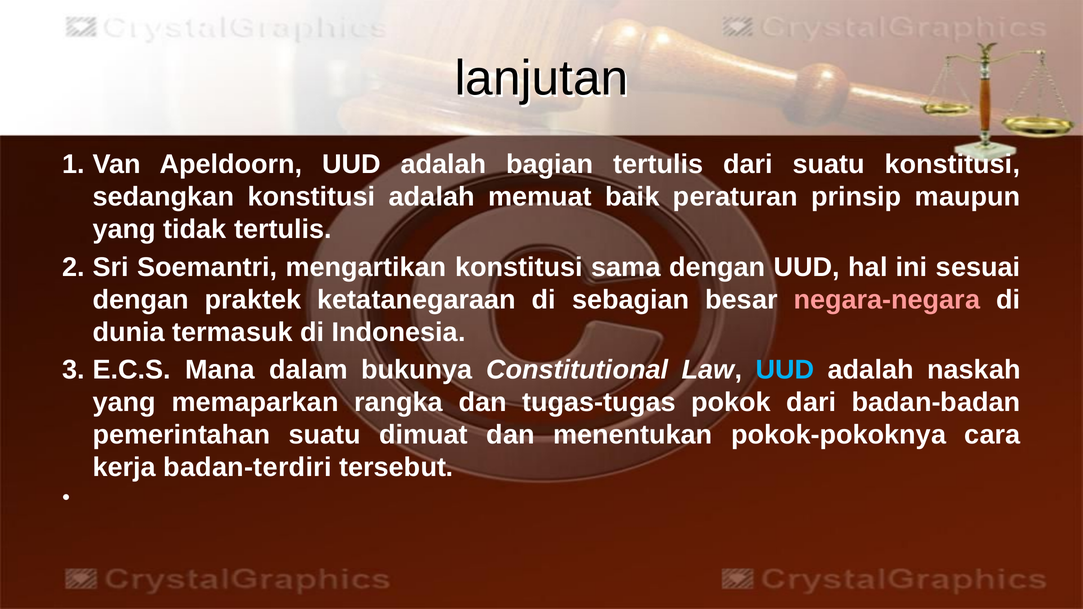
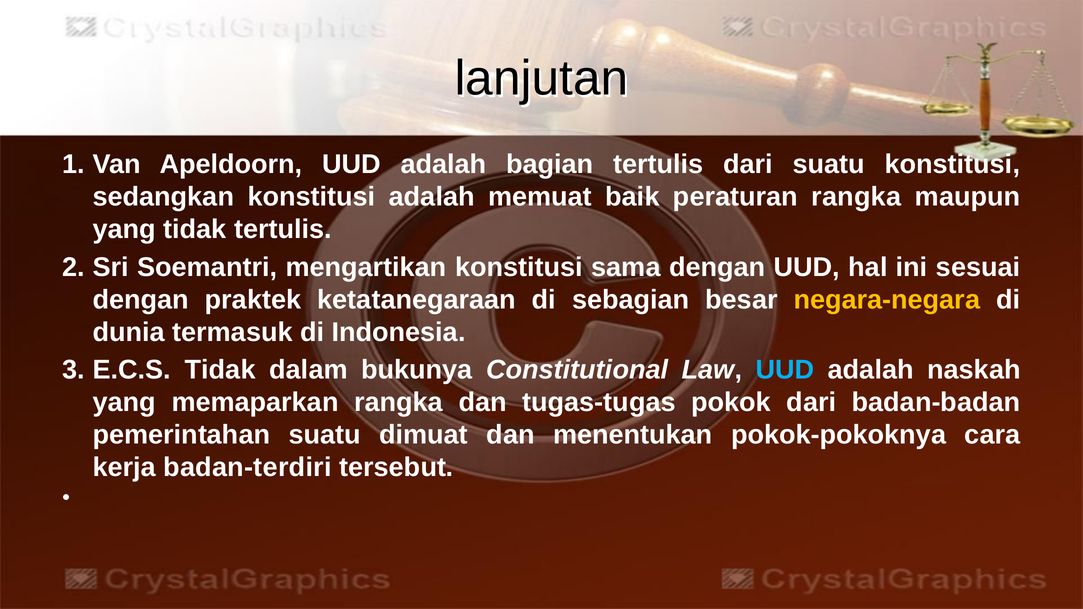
peraturan prinsip: prinsip -> rangka
negara-negara colour: pink -> yellow
E.C.S Mana: Mana -> Tidak
